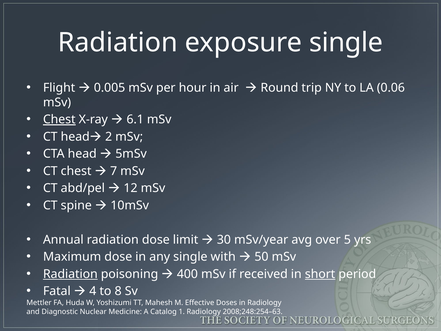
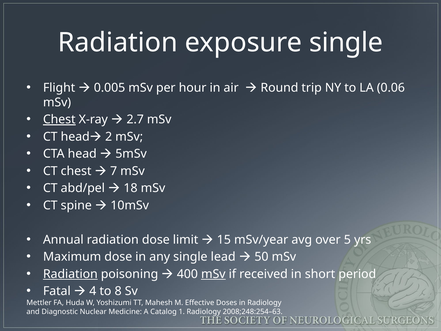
6.1: 6.1 -> 2.7
12: 12 -> 18
30: 30 -> 15
with: with -> lead
mSv at (213, 274) underline: none -> present
short underline: present -> none
